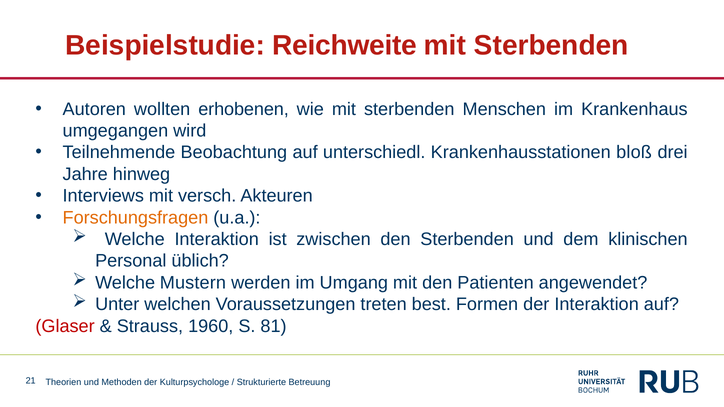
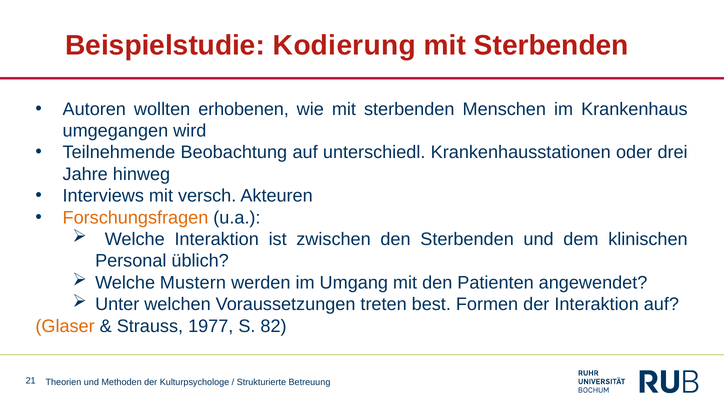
Reichweite: Reichweite -> Kodierung
bloß: bloß -> oder
Glaser colour: red -> orange
1960: 1960 -> 1977
81: 81 -> 82
